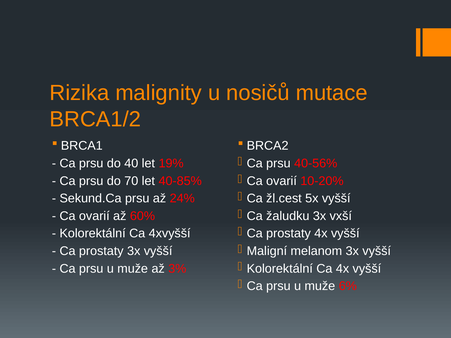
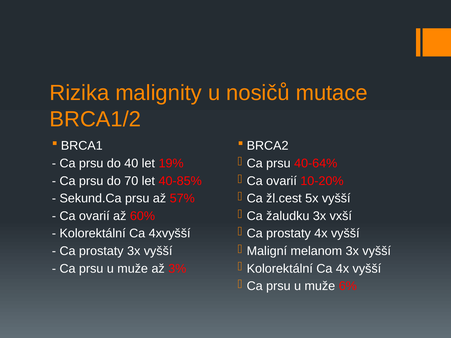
40-56%: 40-56% -> 40-64%
24%: 24% -> 57%
